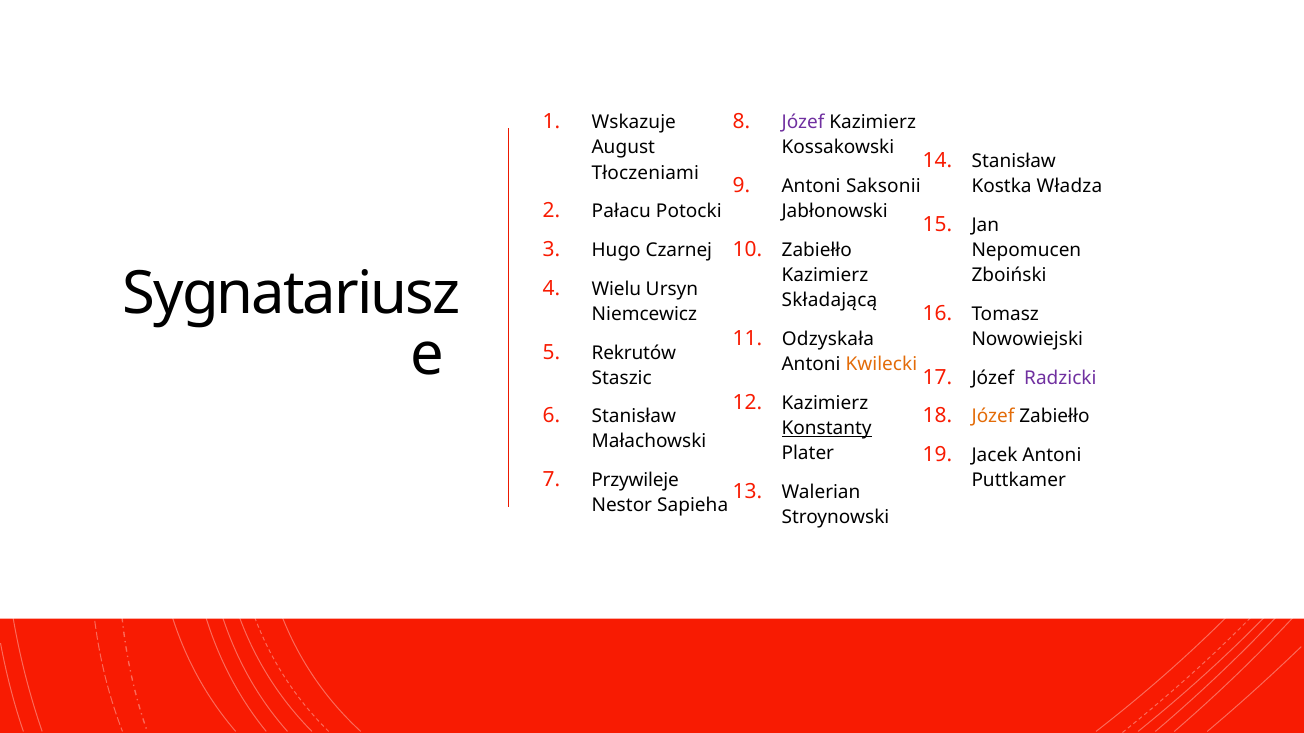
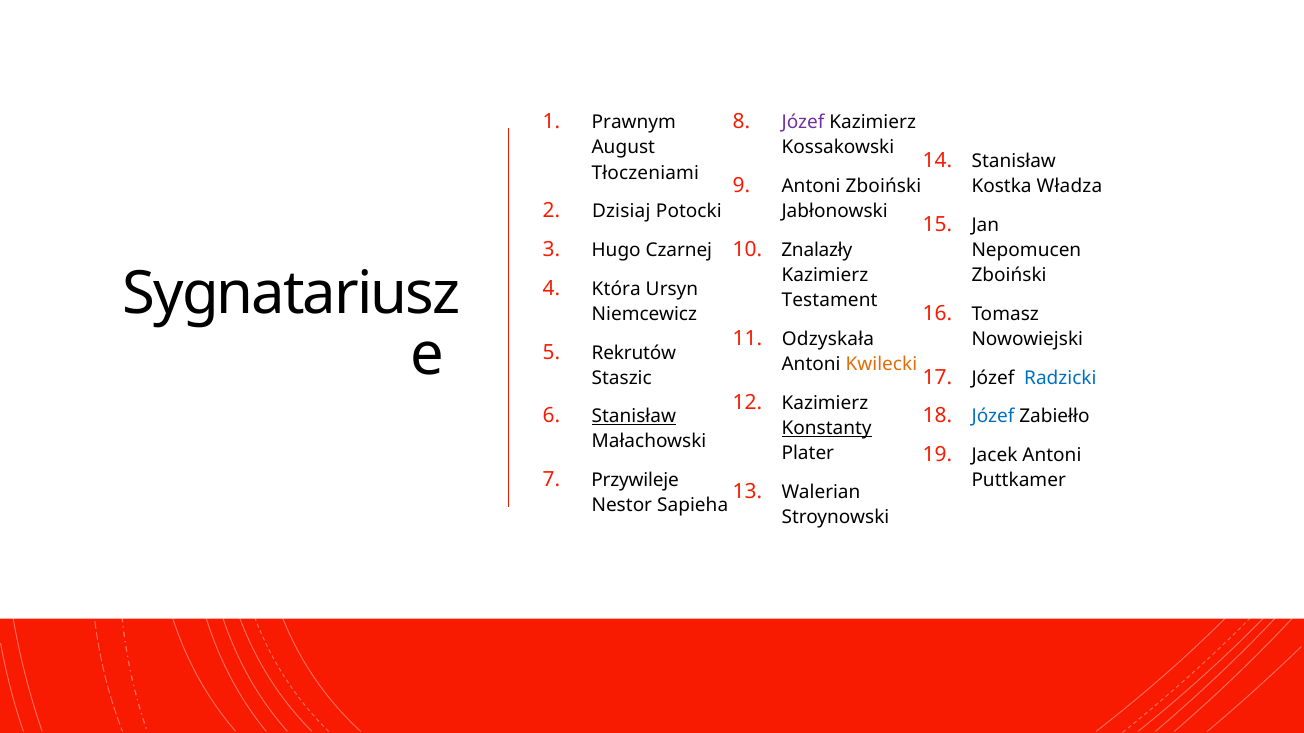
Wskazuje: Wskazuje -> Prawnym
Antoni Saksonii: Saksonii -> Zboiński
Pałacu: Pałacu -> Dzisiaj
Zabiełło at (817, 250): Zabiełło -> Znalazły
Wielu: Wielu -> Która
Składającą: Składającą -> Testament
Radzicki colour: purple -> blue
Stanisław at (634, 417) underline: none -> present
Józef at (993, 417) colour: orange -> blue
